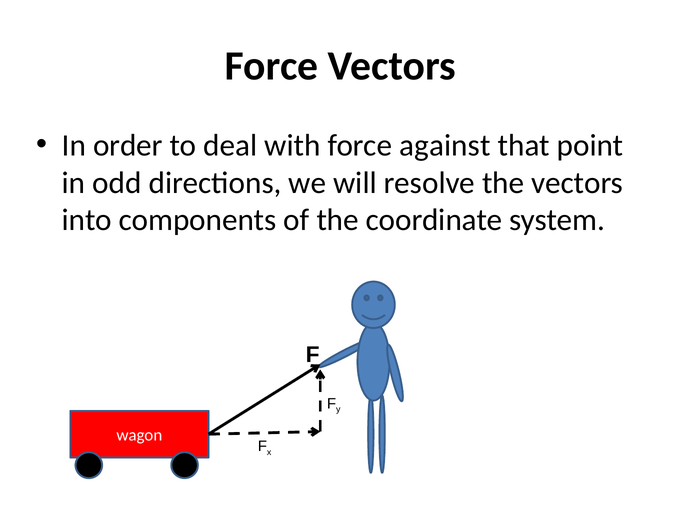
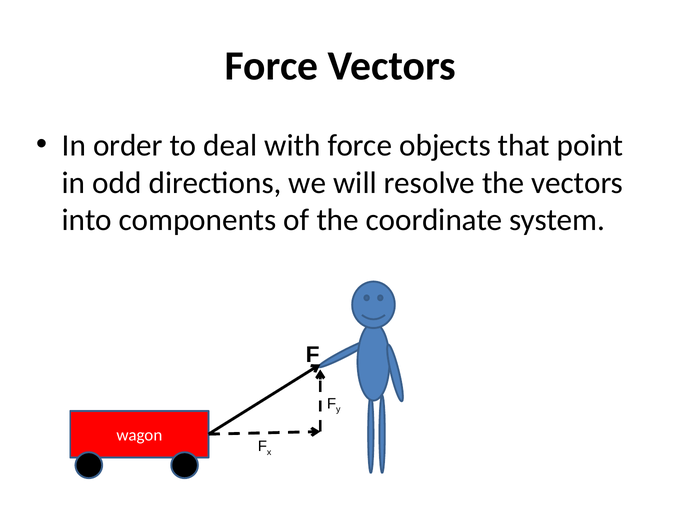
against: against -> objects
